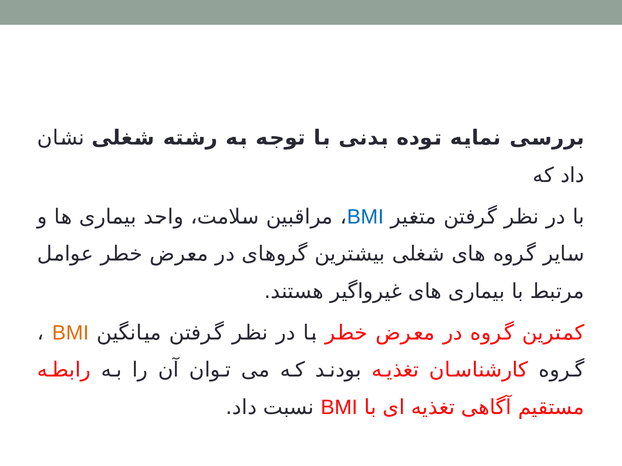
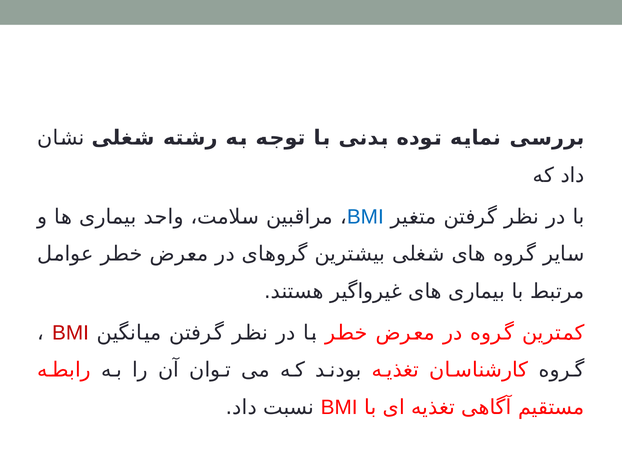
BMI at (70, 333) colour: orange -> red
